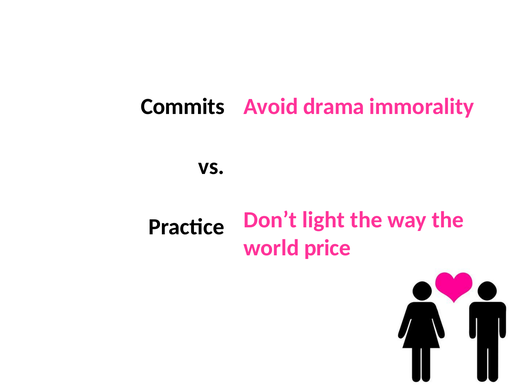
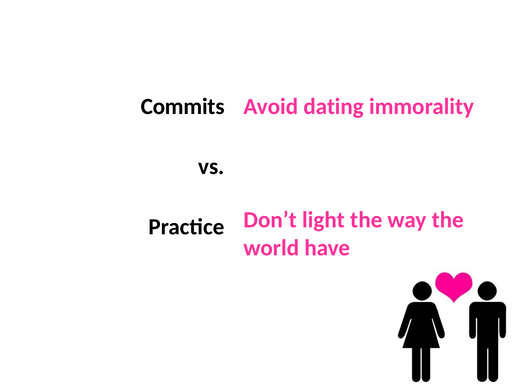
drama: drama -> dating
price: price -> have
